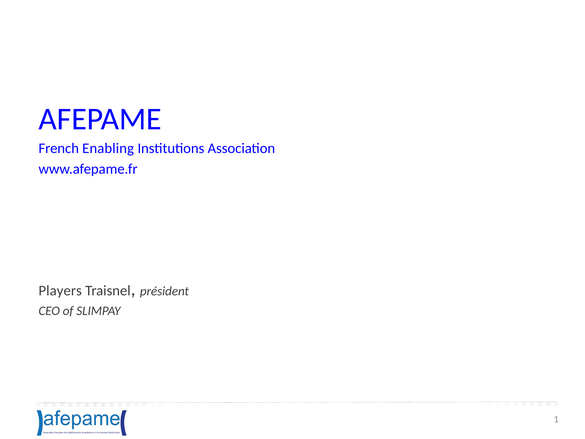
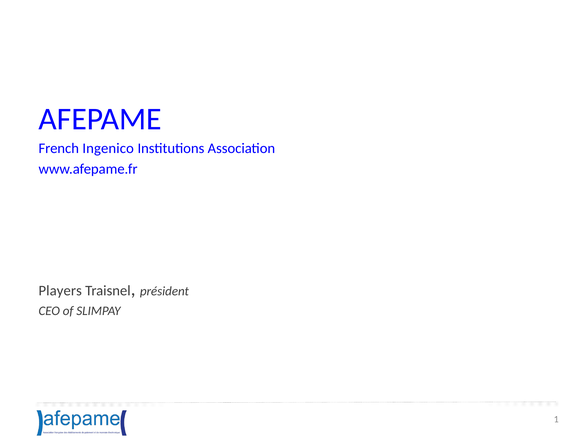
Enabling: Enabling -> Ingenico
